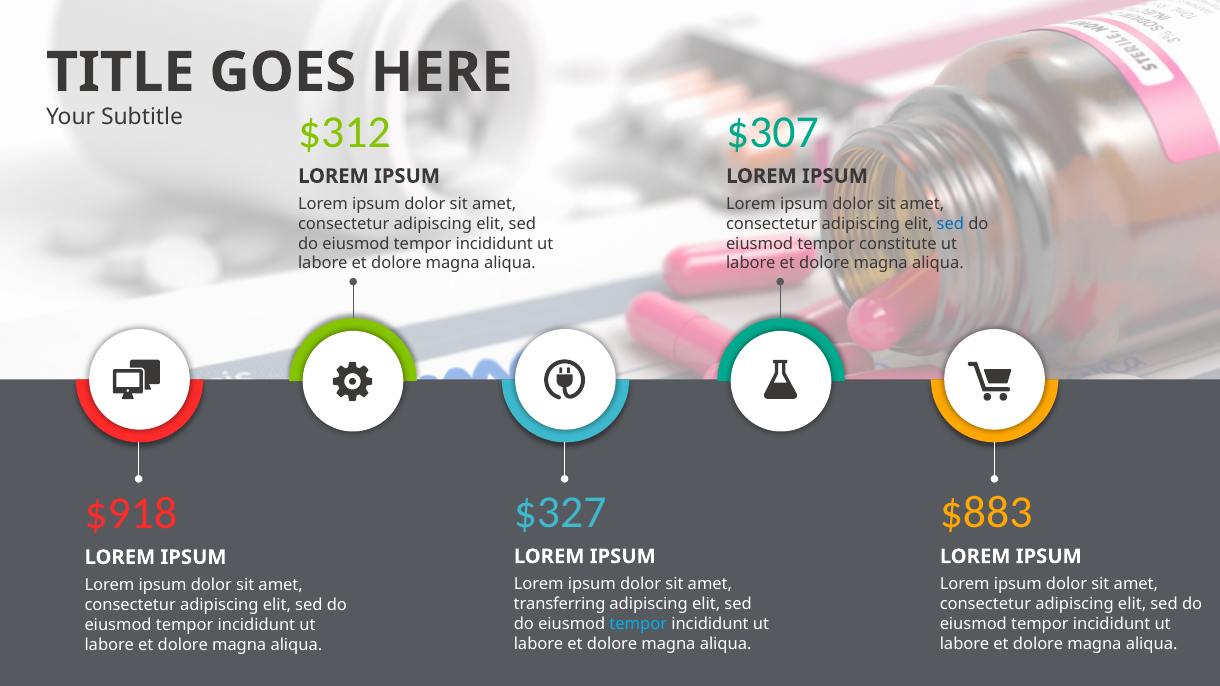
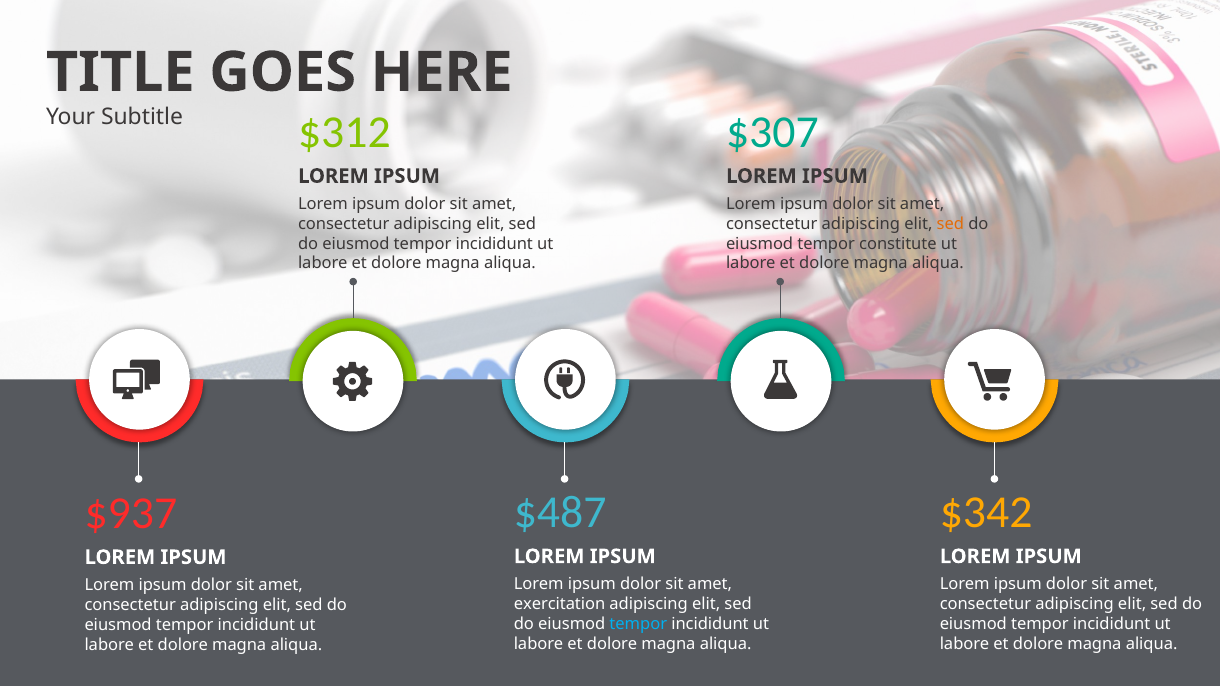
sed at (950, 224) colour: blue -> orange
$327: $327 -> $487
$883: $883 -> $342
$918: $918 -> $937
transferring: transferring -> exercitation
